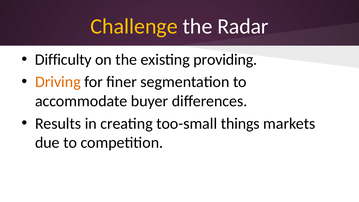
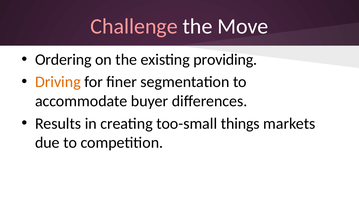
Challenge colour: yellow -> pink
Radar: Radar -> Move
Difficulty: Difficulty -> Ordering
